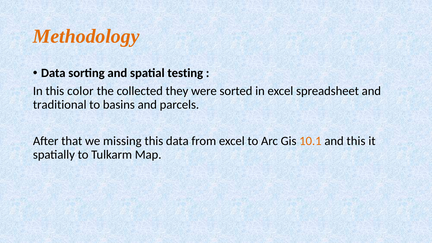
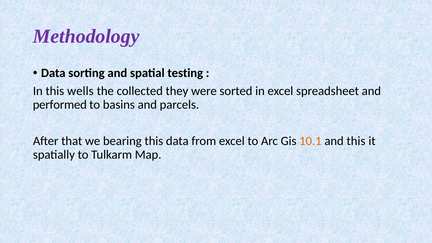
Methodology colour: orange -> purple
color: color -> wells
traditional: traditional -> performed
missing: missing -> bearing
